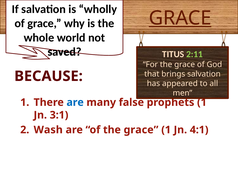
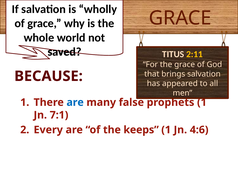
GRACE at (180, 18) underline: present -> none
2:11 colour: light green -> yellow
3:1: 3:1 -> 7:1
Wash: Wash -> Every
of the grace: grace -> keeps
4:1: 4:1 -> 4:6
